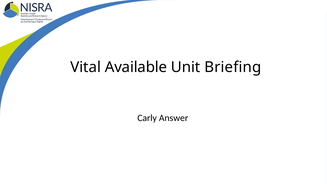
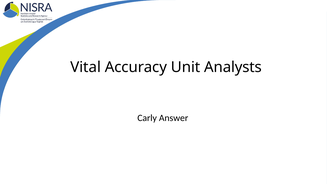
Available: Available -> Accuracy
Briefing: Briefing -> Analysts
